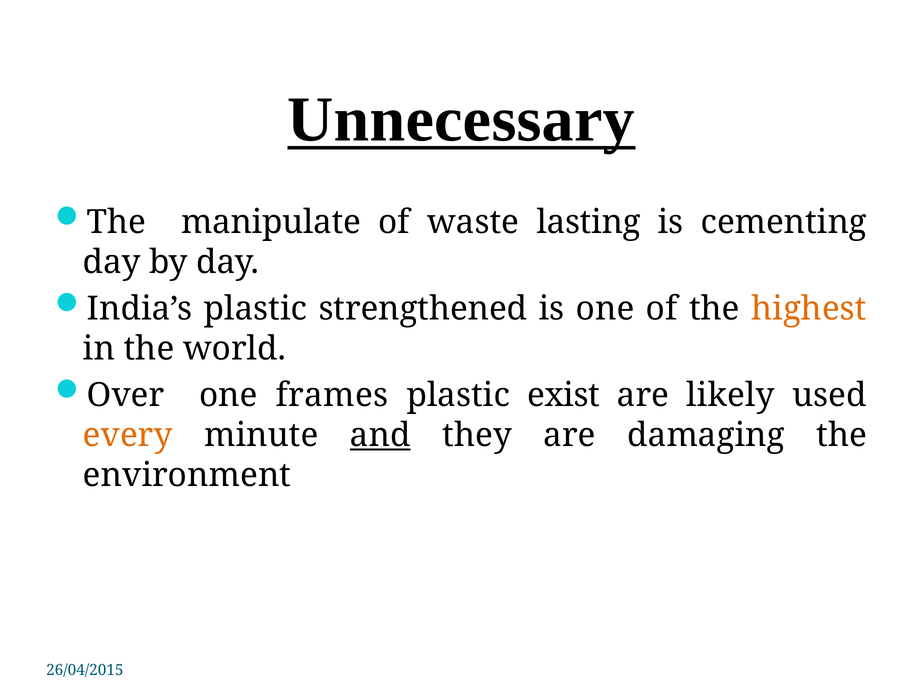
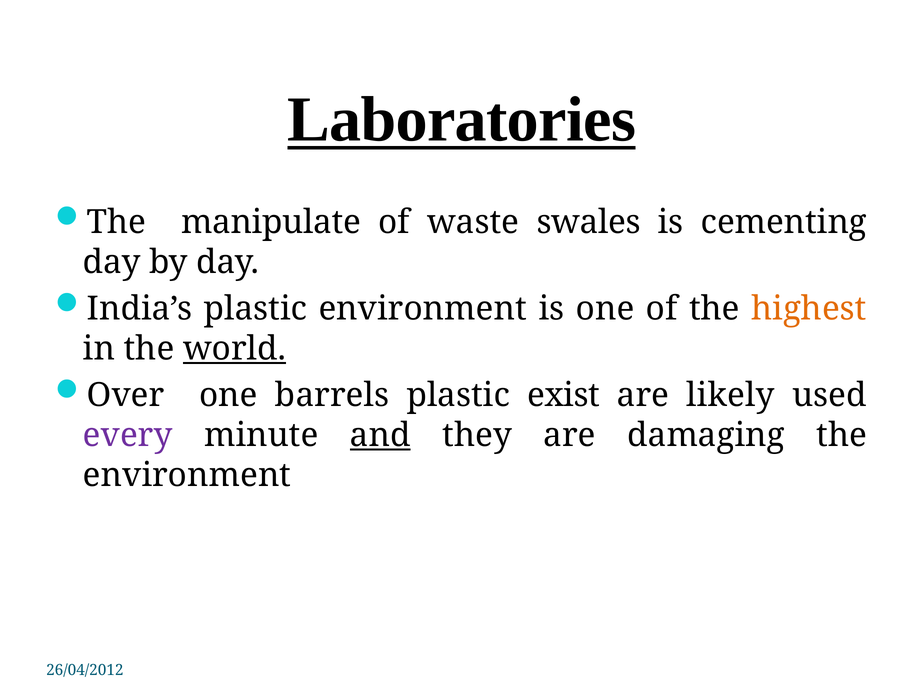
Unnecessary: Unnecessary -> Laboratories
lasting: lasting -> swales
plastic strengthened: strengthened -> environment
world underline: none -> present
frames: frames -> barrels
every colour: orange -> purple
26/04/2015: 26/04/2015 -> 26/04/2012
